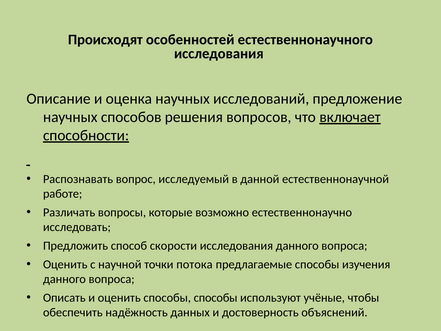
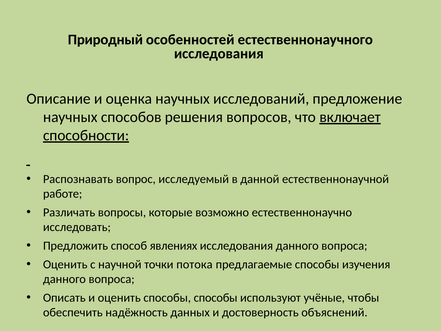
Происходят: Происходят -> Природный
скорости: скорости -> явлениях
